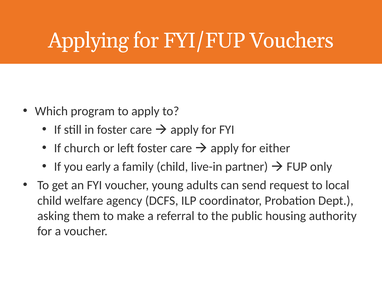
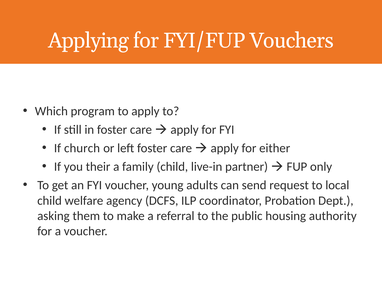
early: early -> their
